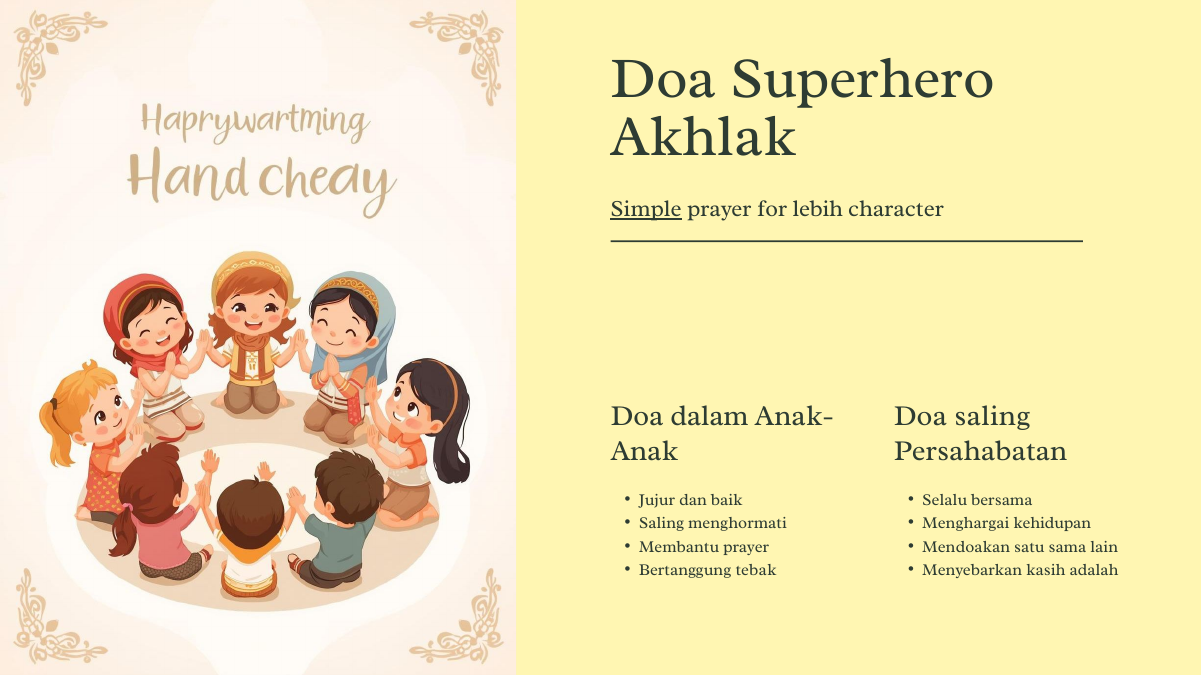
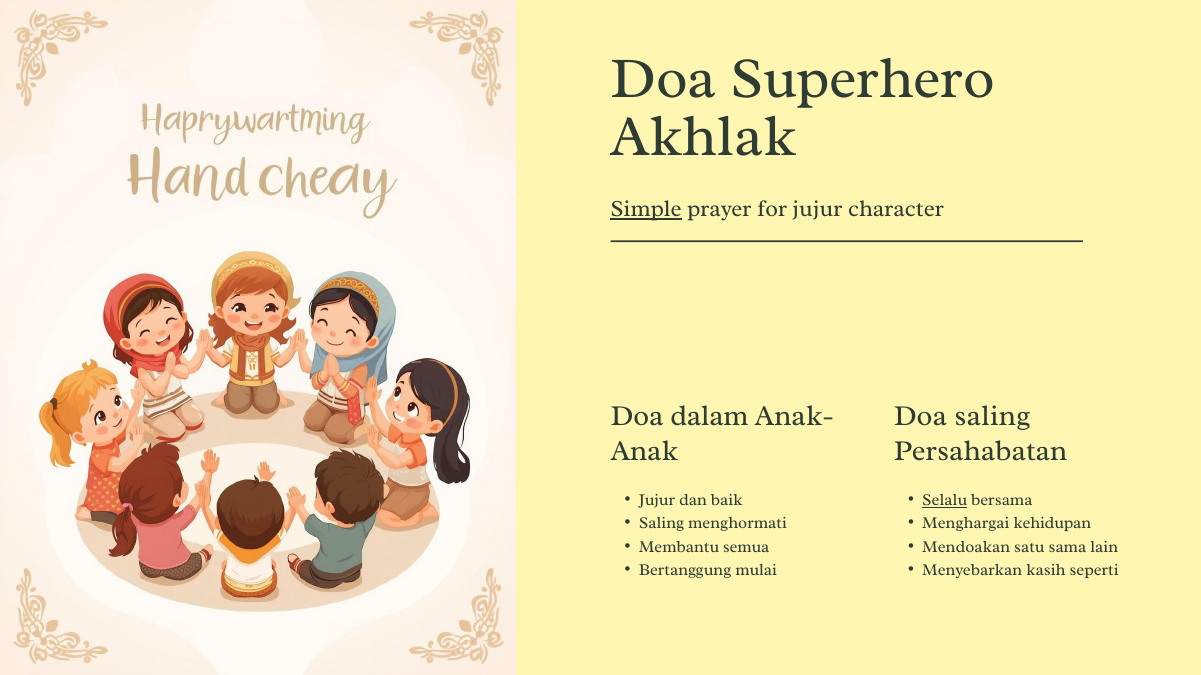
for lebih: lebih -> jujur
Selalu underline: none -> present
Membantu prayer: prayer -> semua
tebak: tebak -> mulai
adalah: adalah -> seperti
